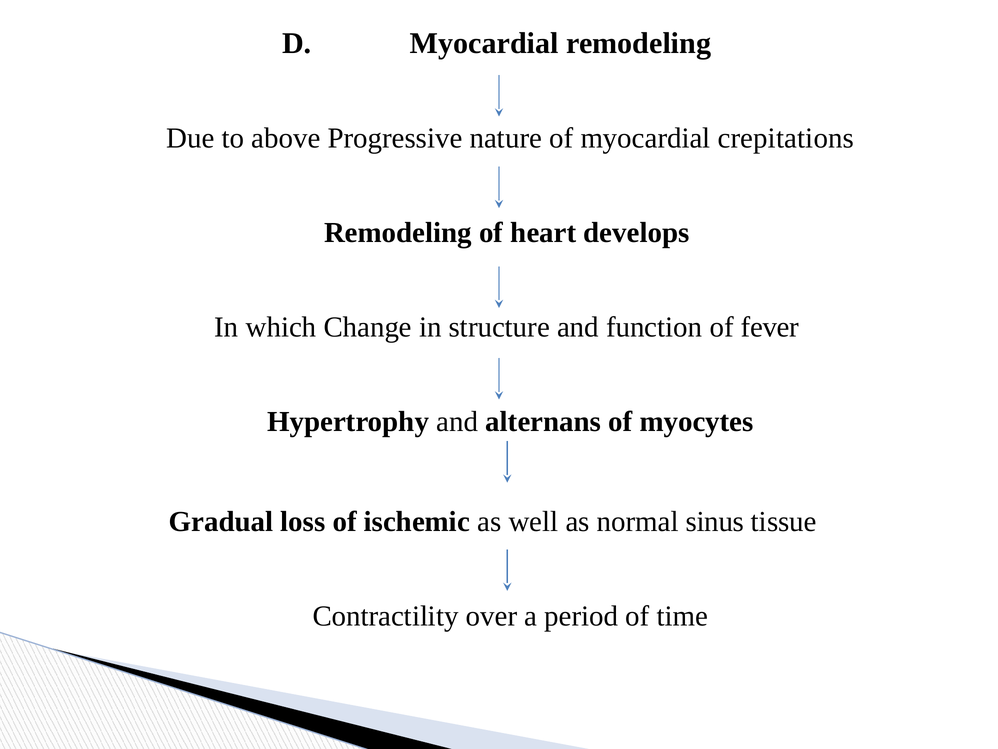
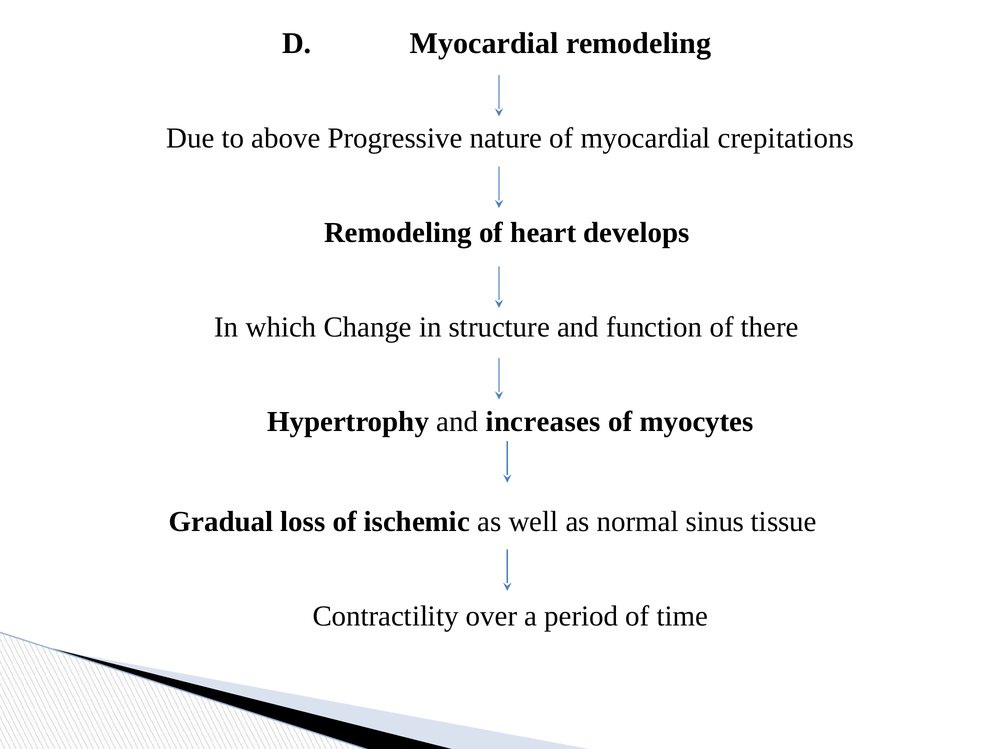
fever: fever -> there
alternans: alternans -> increases
